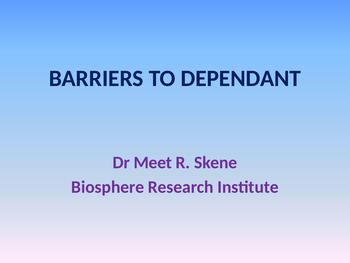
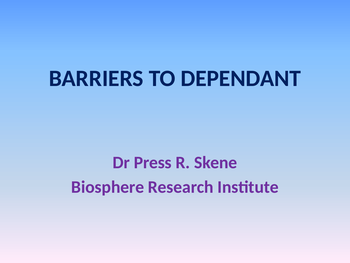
Meet: Meet -> Press
